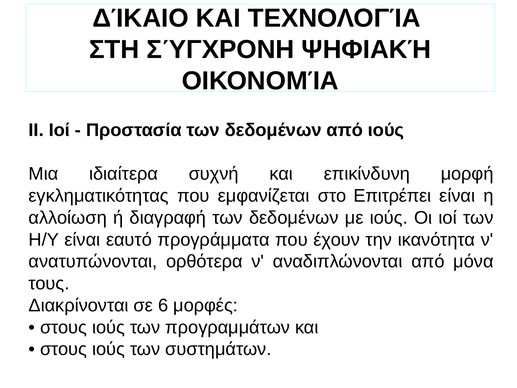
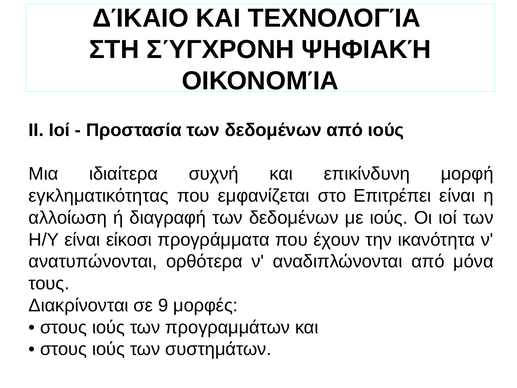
εαυτό: εαυτό -> είκοσι
6: 6 -> 9
